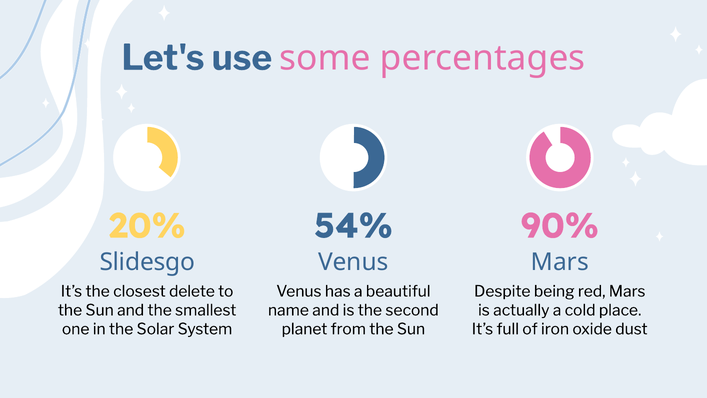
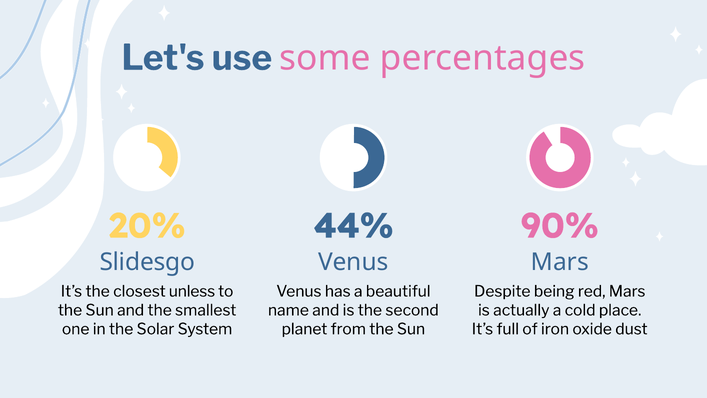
54%: 54% -> 44%
delete: delete -> unless
